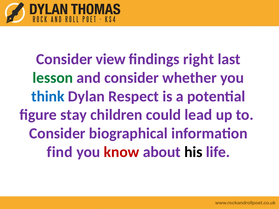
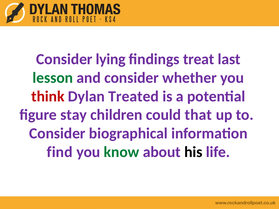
view: view -> lying
right: right -> treat
think colour: blue -> red
Respect: Respect -> Treated
lead: lead -> that
know colour: red -> green
